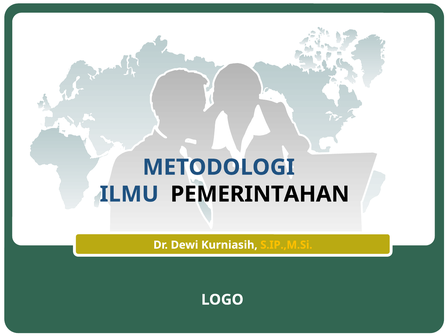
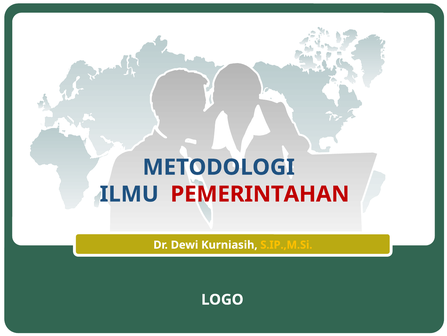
PEMERINTAHAN colour: black -> red
